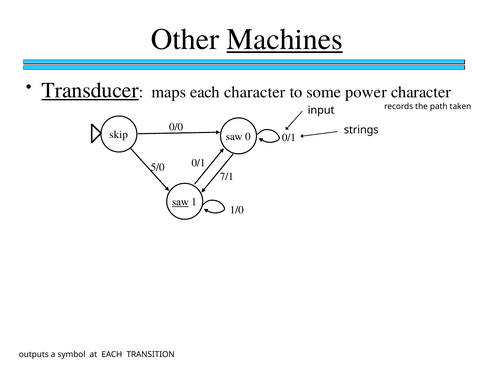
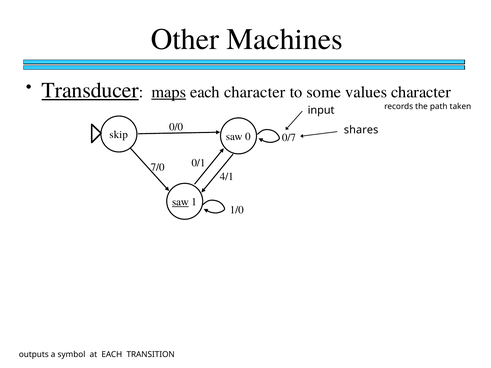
Machines underline: present -> none
maps underline: none -> present
power: power -> values
strings: strings -> shares
0/1 at (289, 138): 0/1 -> 0/7
5/0: 5/0 -> 7/0
7/1: 7/1 -> 4/1
